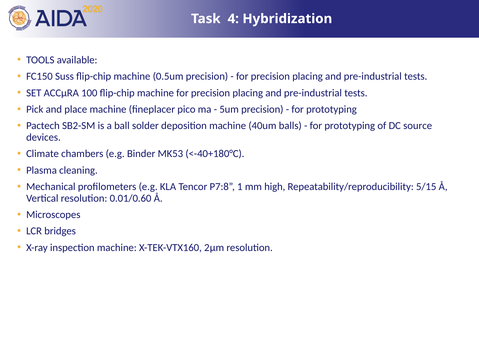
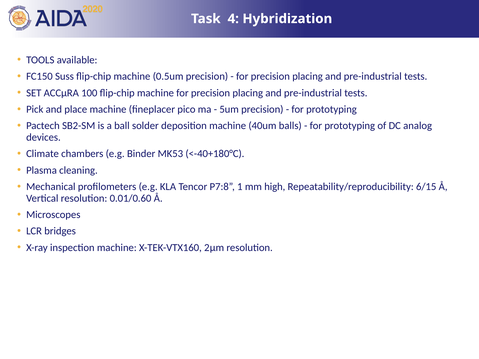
source: source -> analog
5/15: 5/15 -> 6/15
